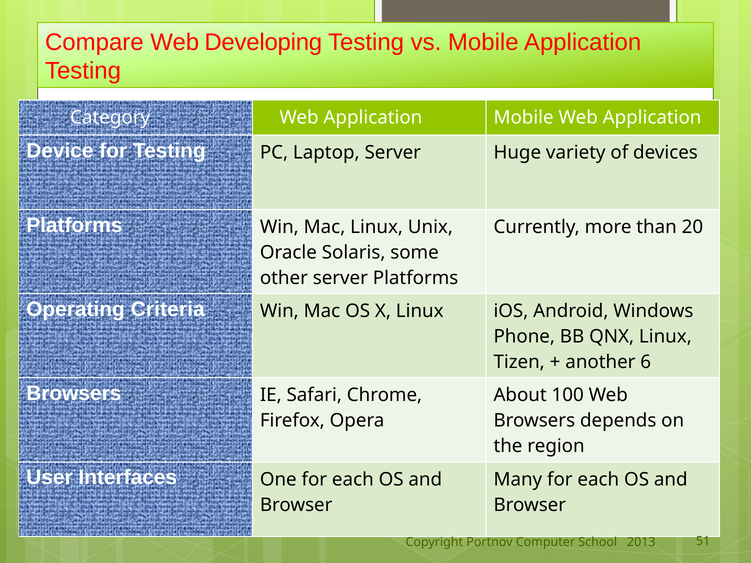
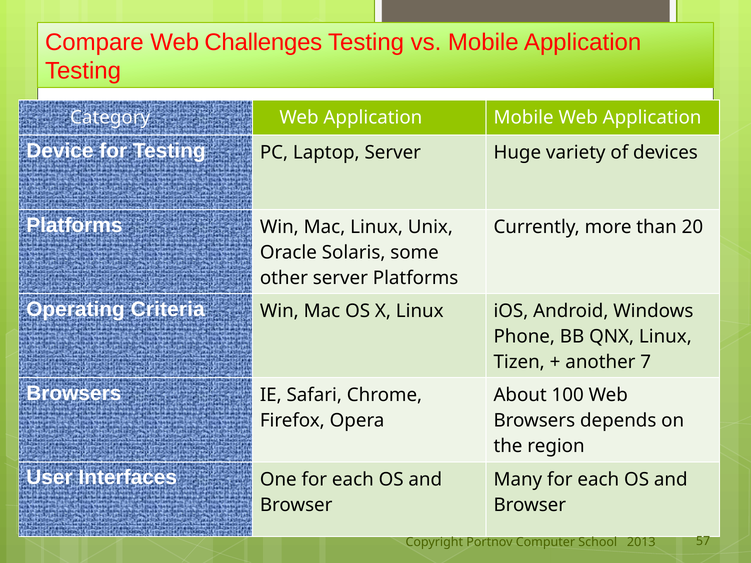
Developing: Developing -> Challenges
6: 6 -> 7
51: 51 -> 57
